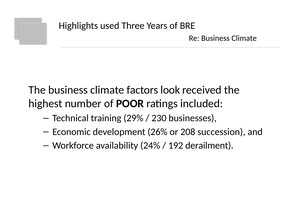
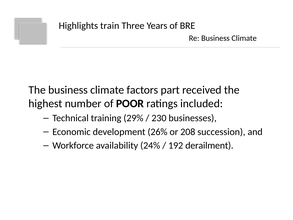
used: used -> train
look: look -> part
